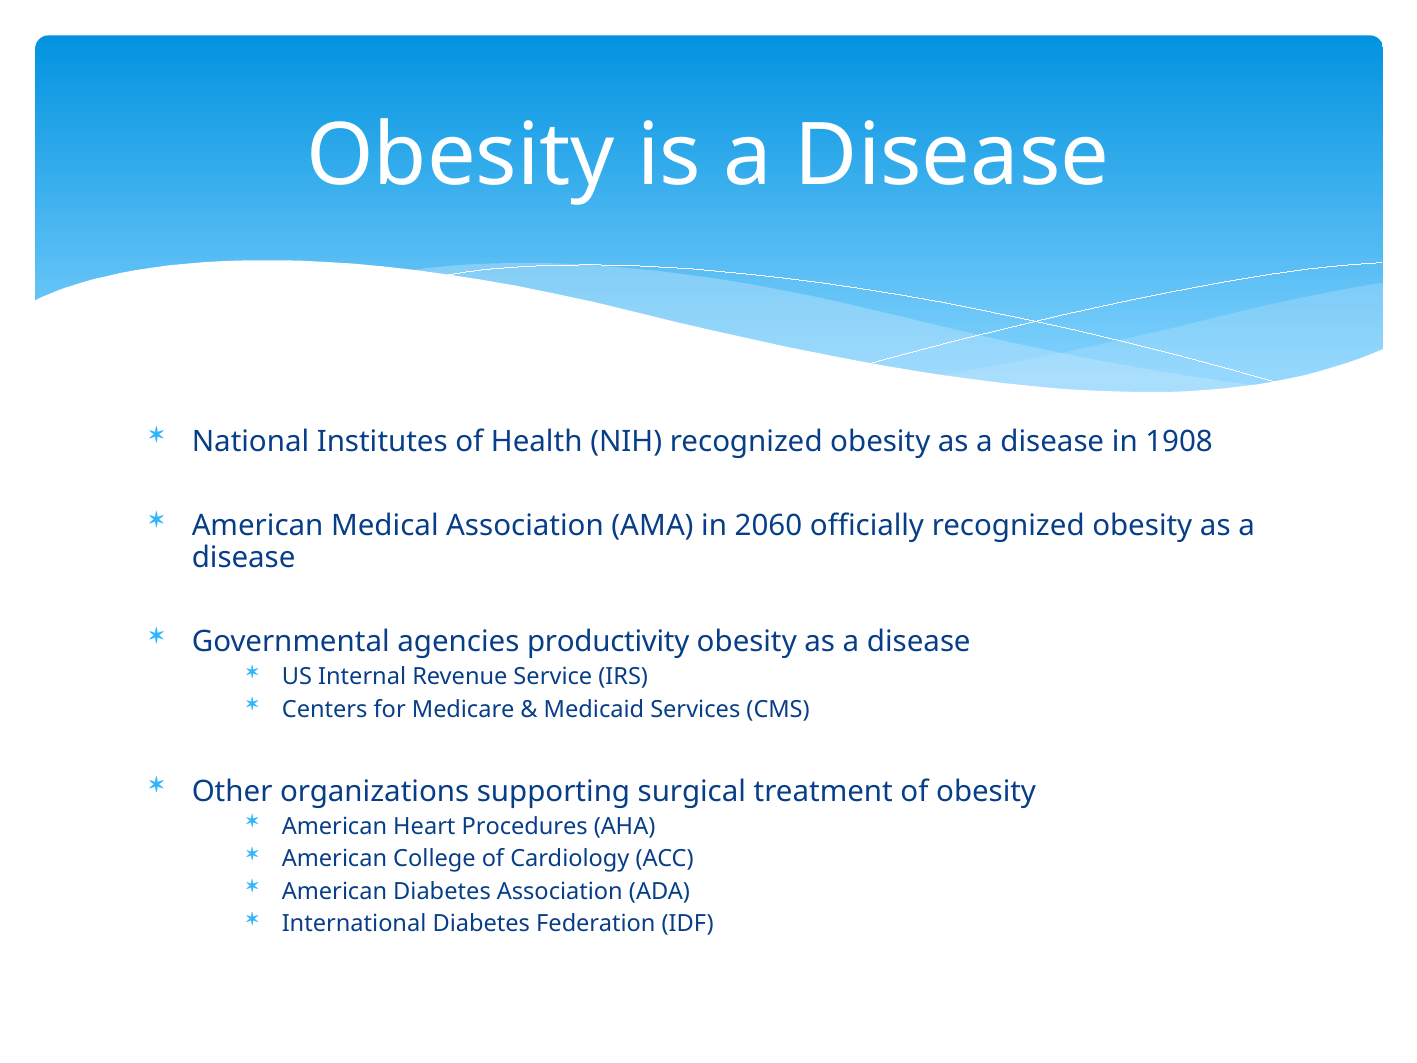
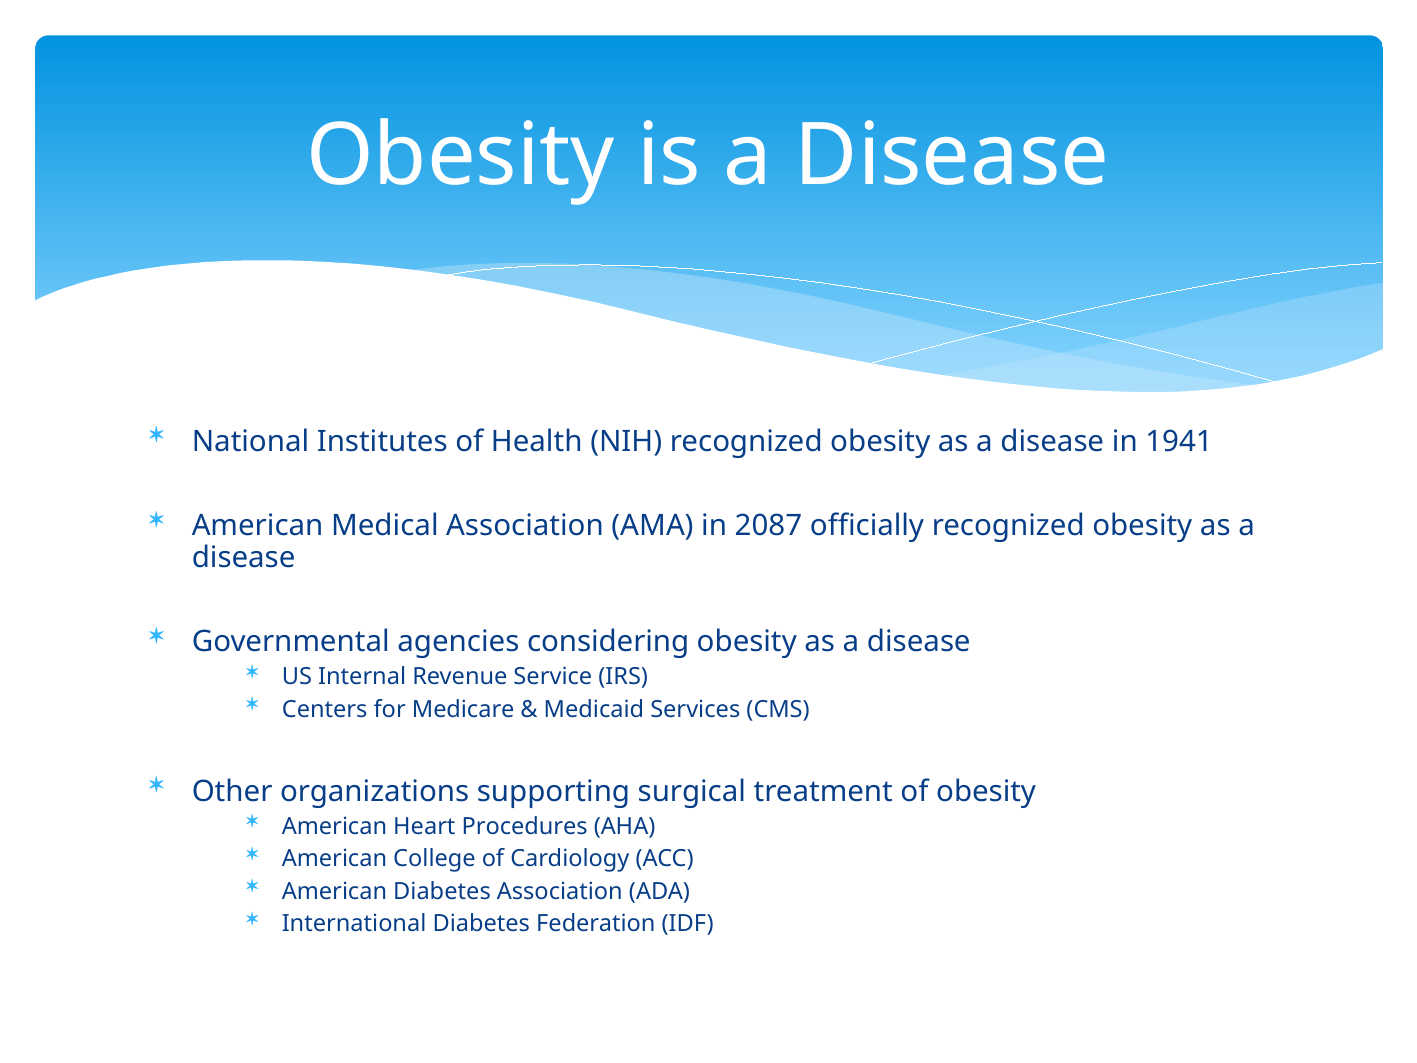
1908: 1908 -> 1941
2060: 2060 -> 2087
productivity: productivity -> considering
